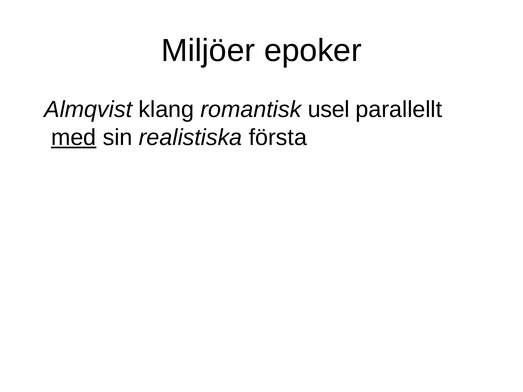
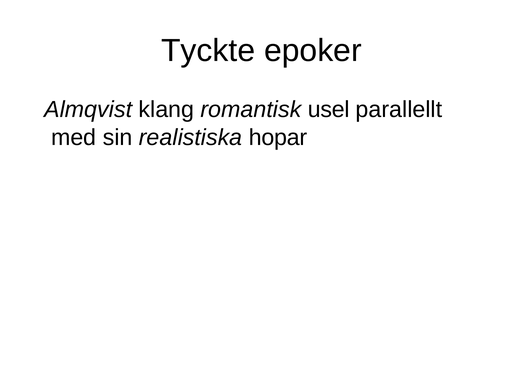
Miljöer: Miljöer -> Tyckte
med underline: present -> none
första: första -> hopar
